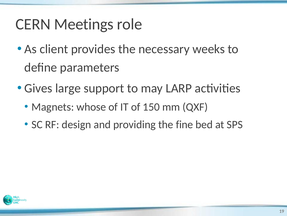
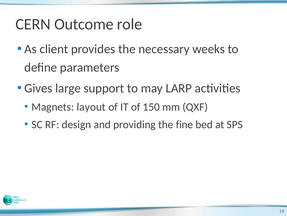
Meetings: Meetings -> Outcome
whose: whose -> layout
